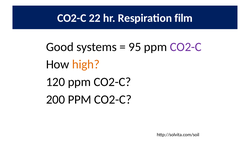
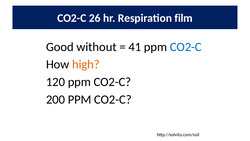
22: 22 -> 26
systems: systems -> without
95: 95 -> 41
CO2-C at (186, 47) colour: purple -> blue
